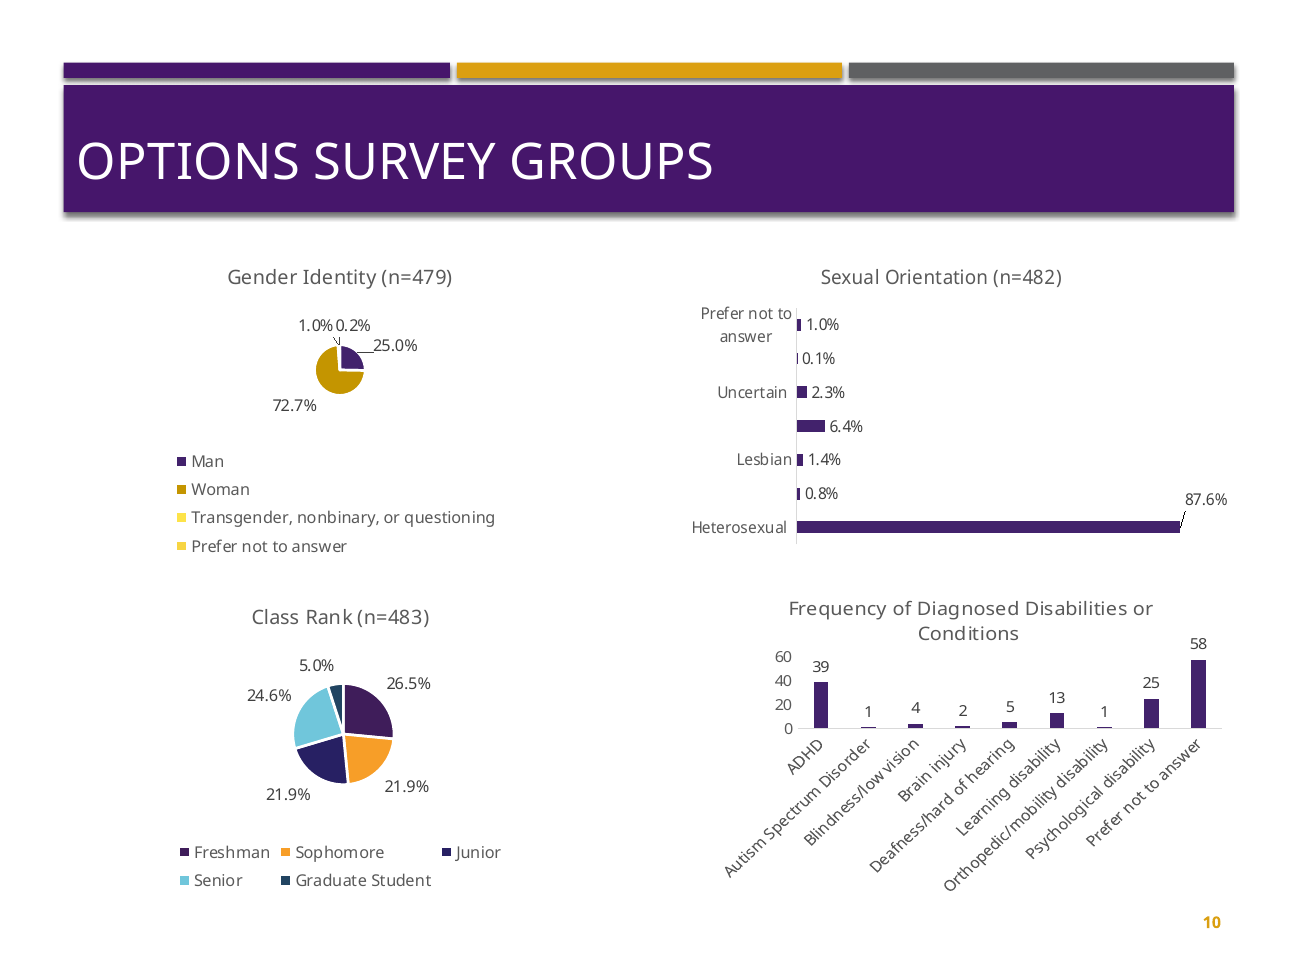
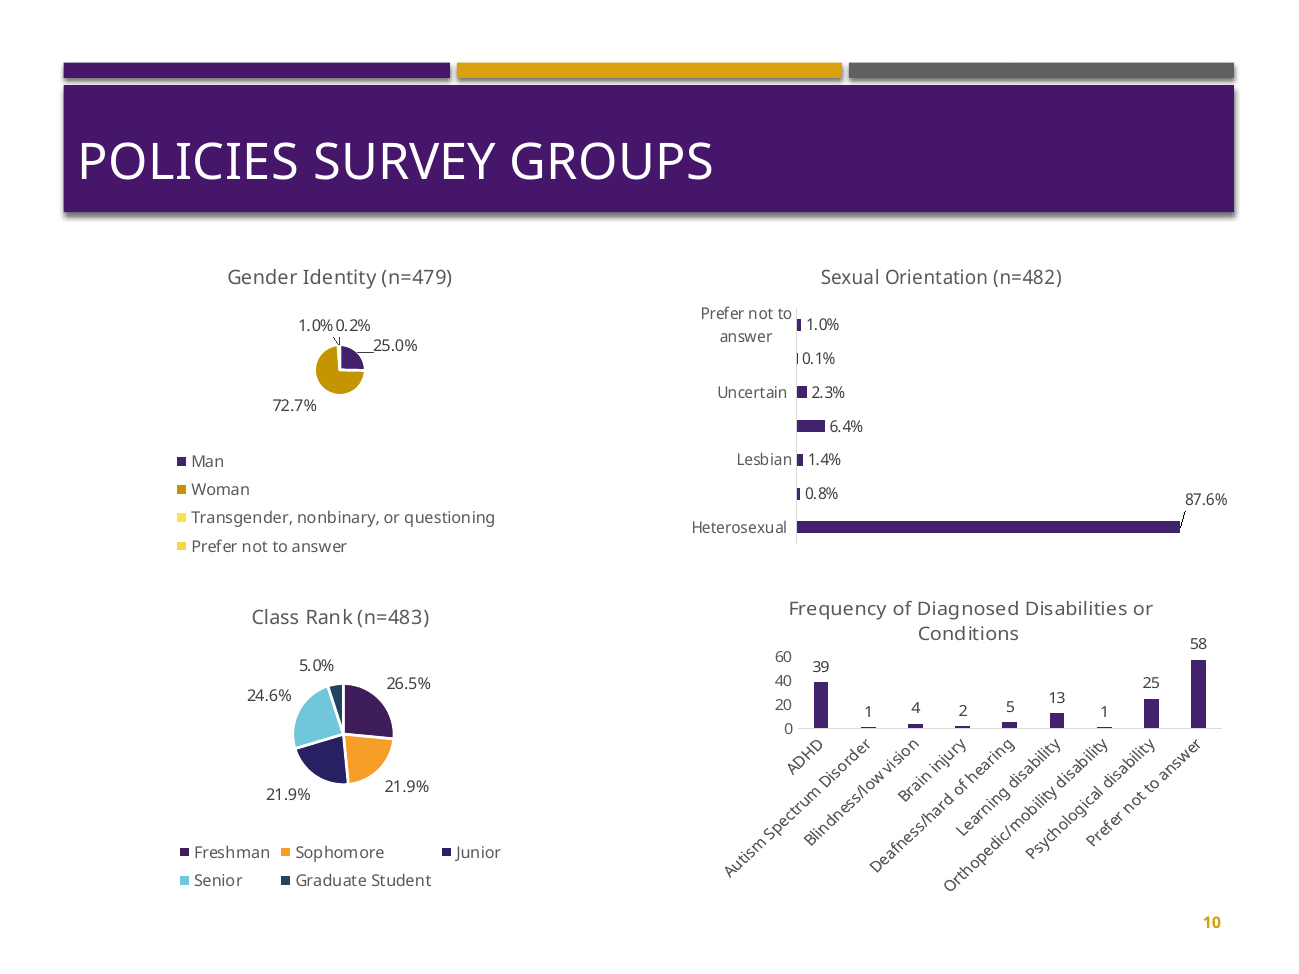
OPTIONS: OPTIONS -> POLICIES
